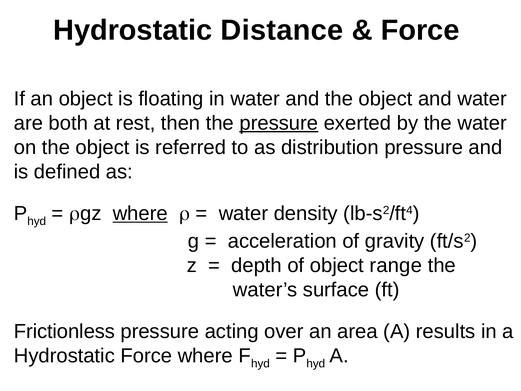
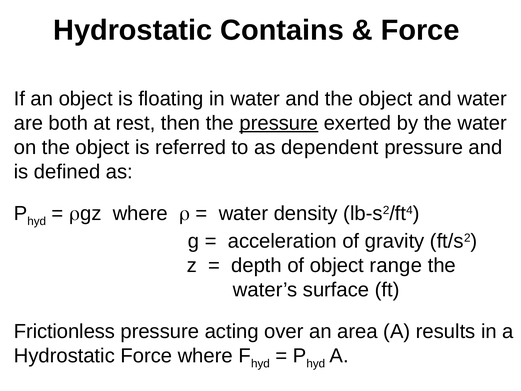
Distance: Distance -> Contains
distribution: distribution -> dependent
where at (140, 213) underline: present -> none
